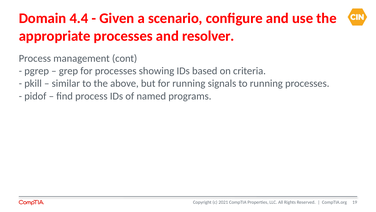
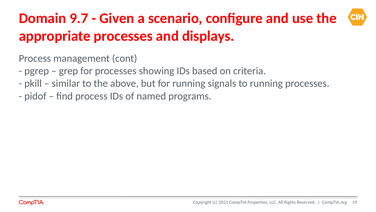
4.4: 4.4 -> 9.7
resolver: resolver -> displays
